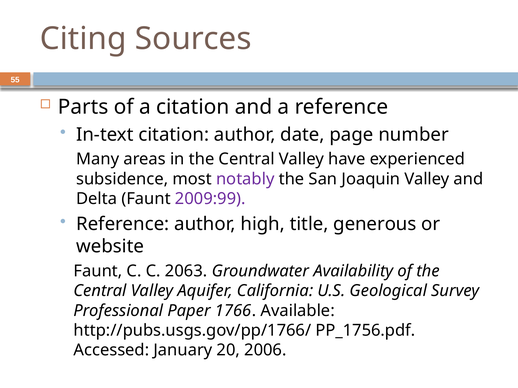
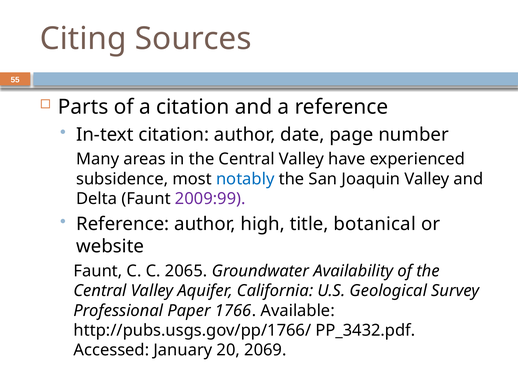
notably colour: purple -> blue
generous: generous -> botanical
2063: 2063 -> 2065
PP_1756.pdf: PP_1756.pdf -> PP_3432.pdf
2006: 2006 -> 2069
